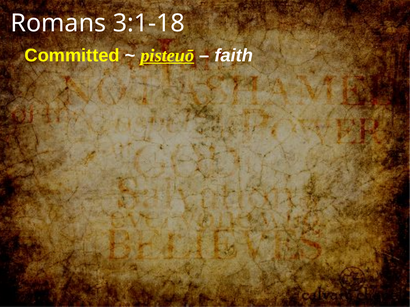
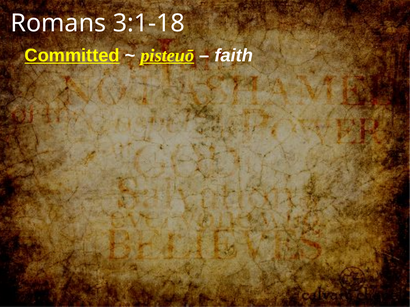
Committed underline: none -> present
